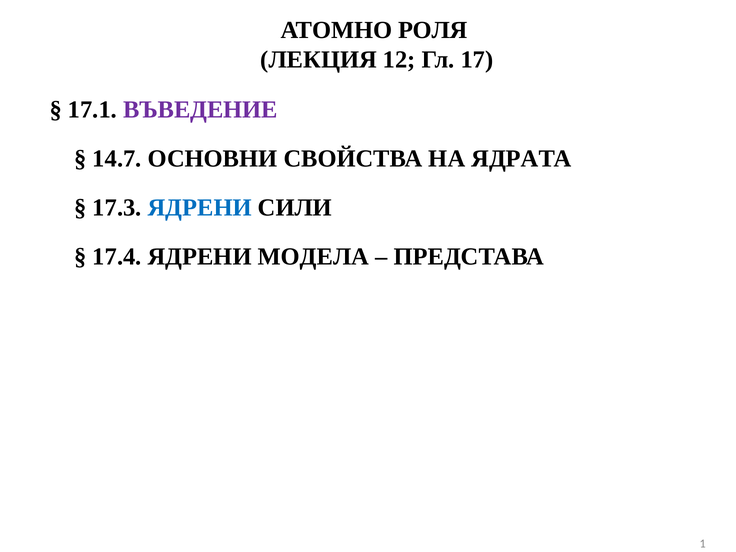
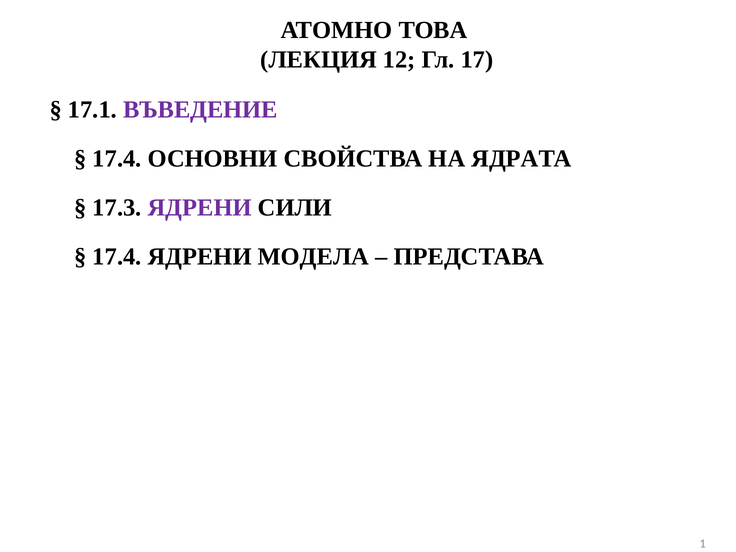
РОЛЯ: РОЛЯ -> ТОВА
14.7 at (117, 159): 14.7 -> 17.4
ЯДРЕНИ at (200, 208) colour: blue -> purple
